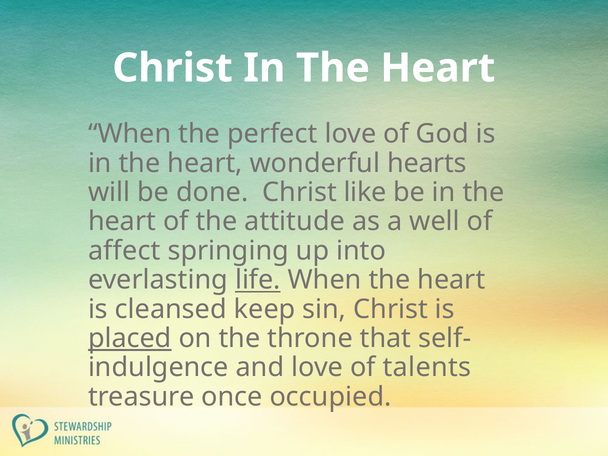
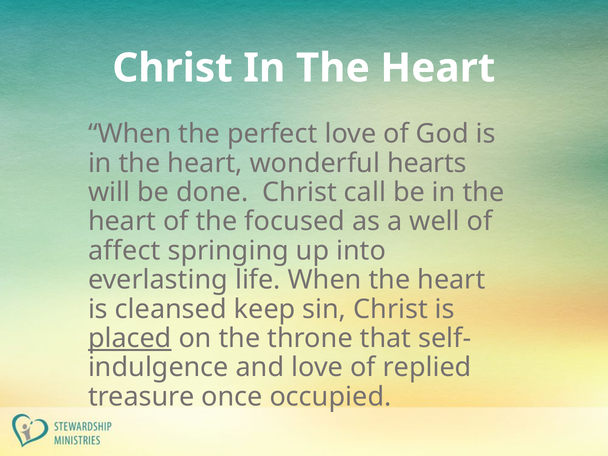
like: like -> call
attitude: attitude -> focused
life underline: present -> none
talents: talents -> replied
